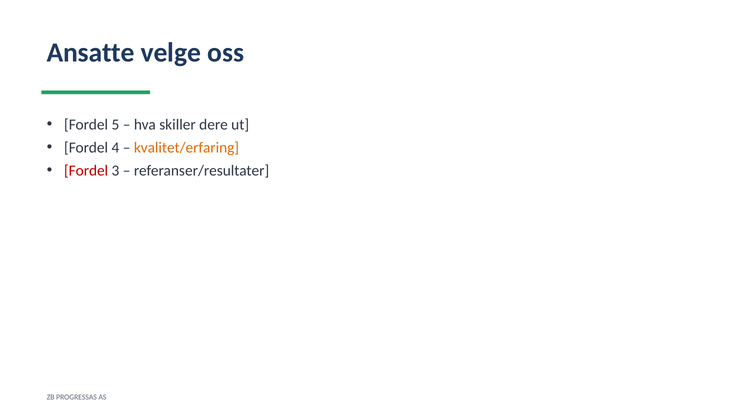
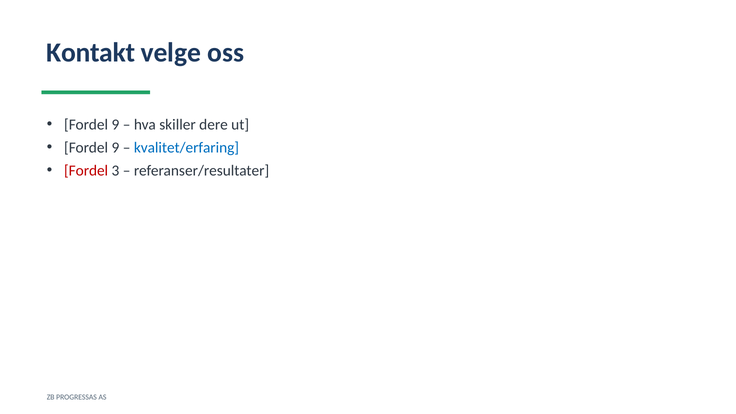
Ansatte: Ansatte -> Kontakt
5 at (115, 125): 5 -> 9
4 at (115, 148): 4 -> 9
kvalitet/erfaring colour: orange -> blue
